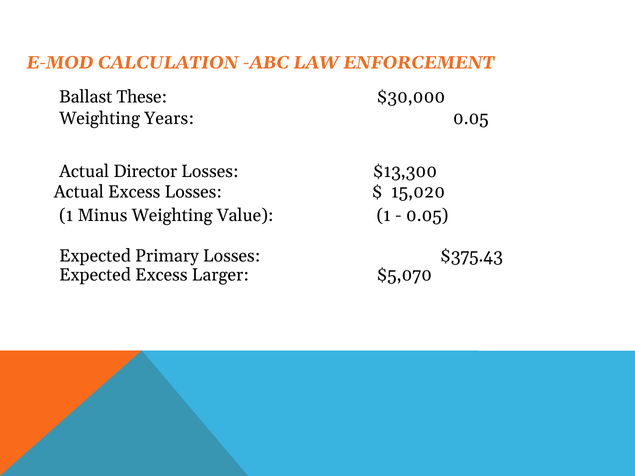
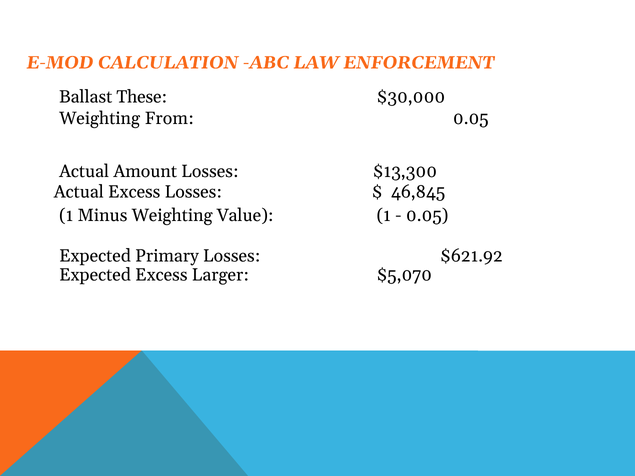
Years: Years -> From
Director: Director -> Amount
15,020: 15,020 -> 46,845
$375.43: $375.43 -> $621.92
